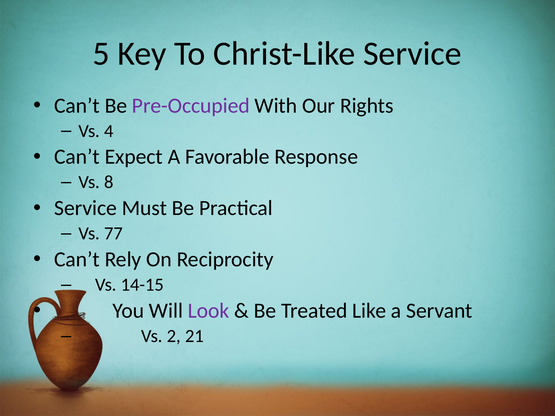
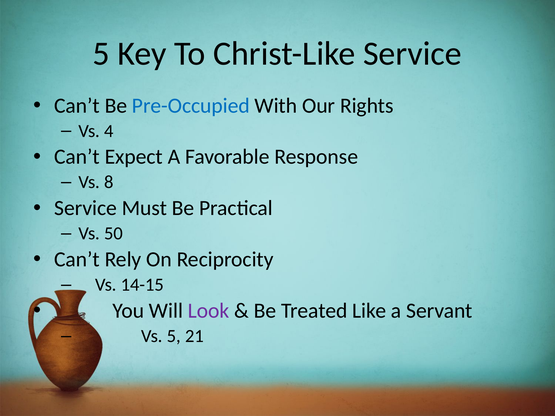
Pre-Occupied colour: purple -> blue
77: 77 -> 50
Vs 2: 2 -> 5
